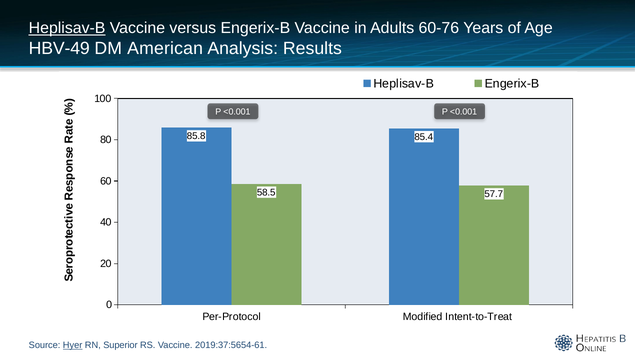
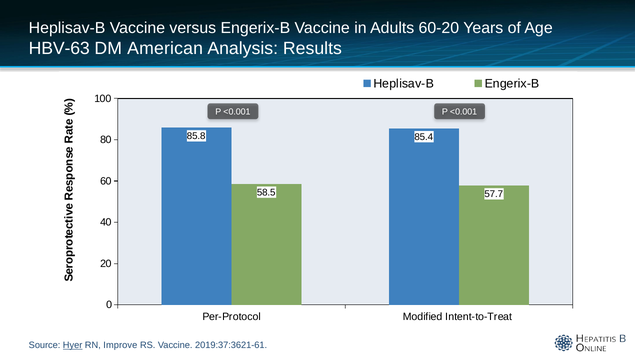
Heplisav-B at (67, 28) underline: present -> none
60-76: 60-76 -> 60-20
HBV-49: HBV-49 -> HBV-63
Superior: Superior -> Improve
2019:37:5654-61: 2019:37:5654-61 -> 2019:37:3621-61
